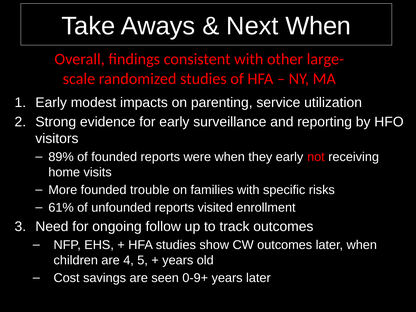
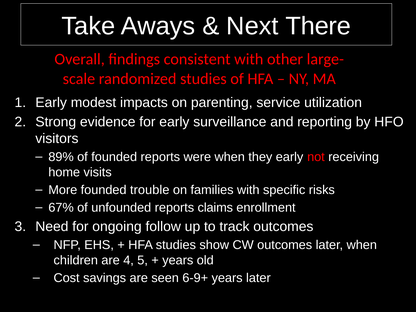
Next When: When -> There
61%: 61% -> 67%
visited: visited -> claims
0-9+: 0-9+ -> 6-9+
